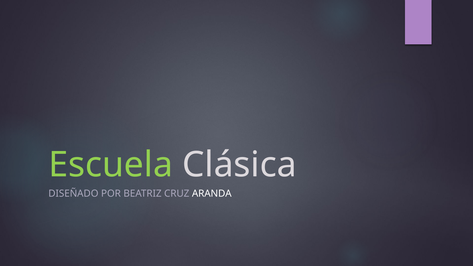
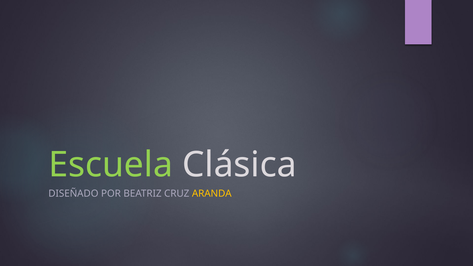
ARANDA colour: white -> yellow
